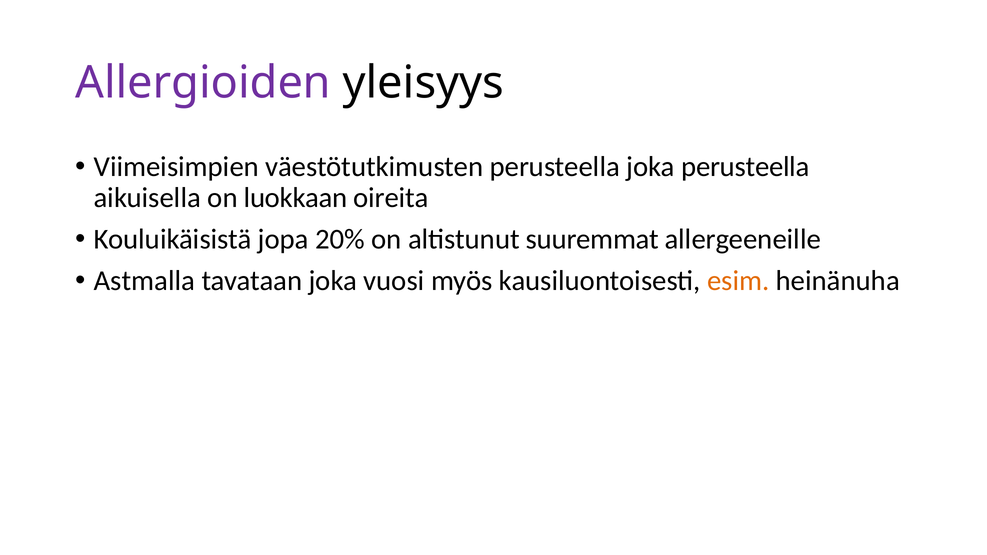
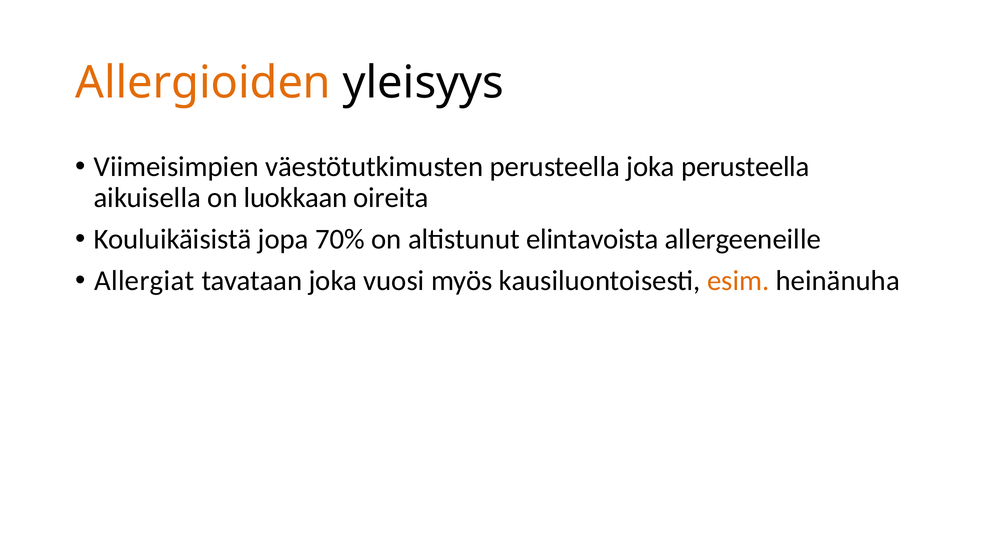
Allergioiden colour: purple -> orange
20%: 20% -> 70%
suuremmat: suuremmat -> elintavoista
Astmalla: Astmalla -> Allergiat
